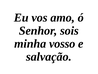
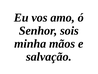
vosso: vosso -> mãos
